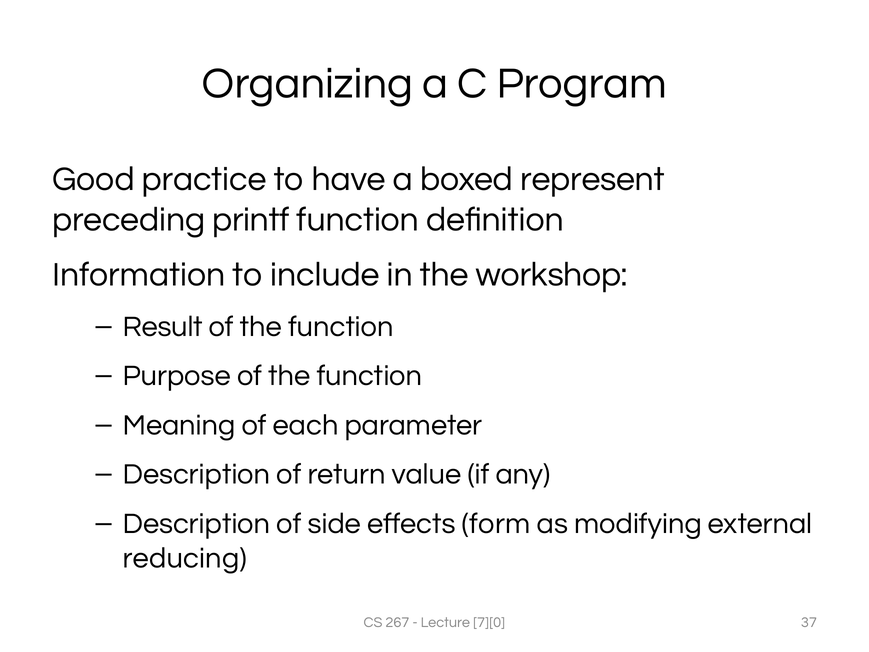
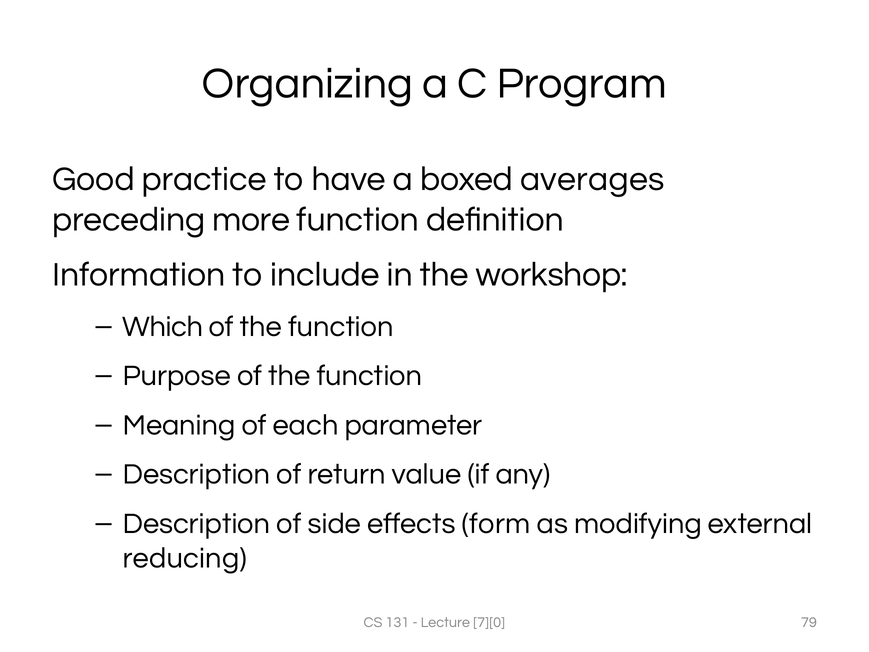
represent: represent -> averages
printf: printf -> more
Result: Result -> Which
267: 267 -> 131
37: 37 -> 79
